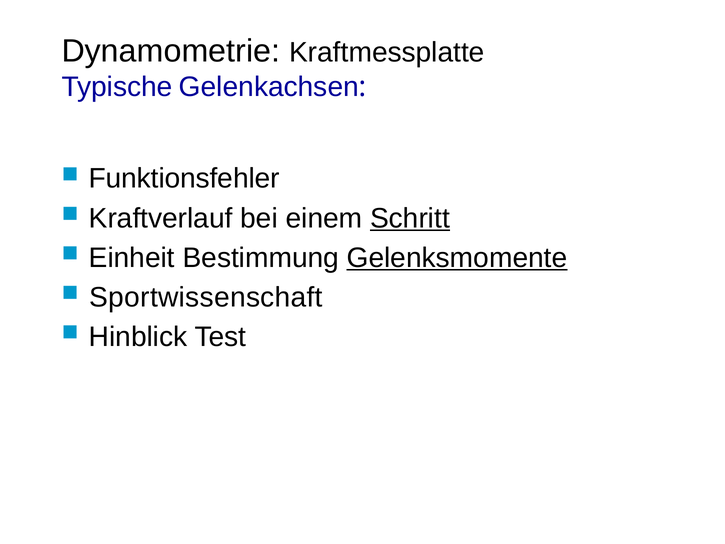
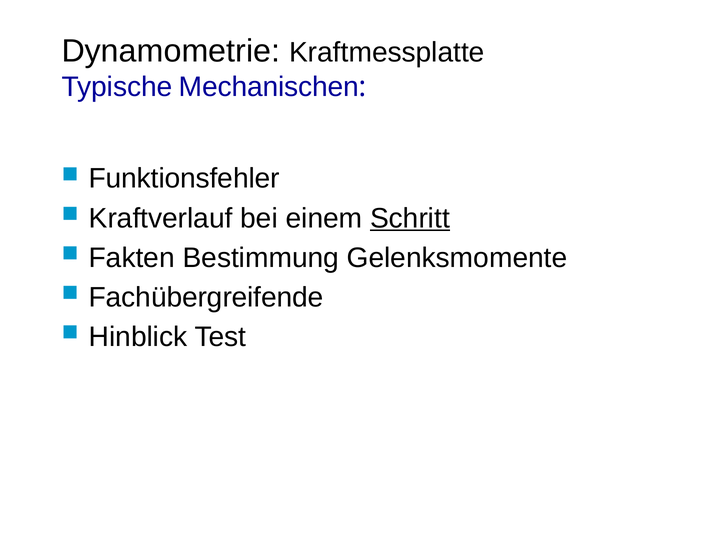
Gelenkachsen: Gelenkachsen -> Mechanischen
Einheit: Einheit -> Fakten
Gelenksmomente underline: present -> none
Sportwissenschaft: Sportwissenschaft -> Fachübergreifende
